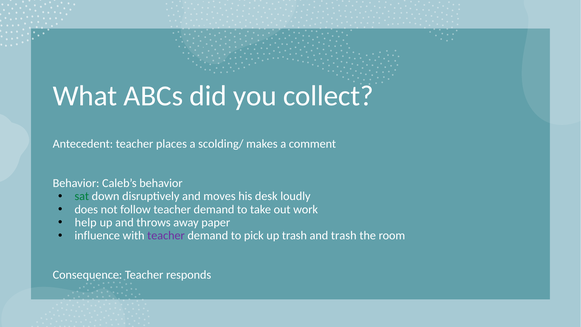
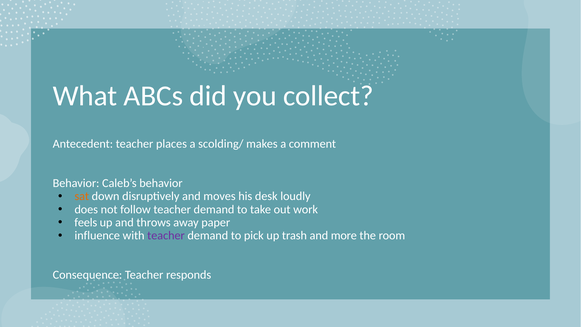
sat colour: green -> orange
help: help -> feels
and trash: trash -> more
